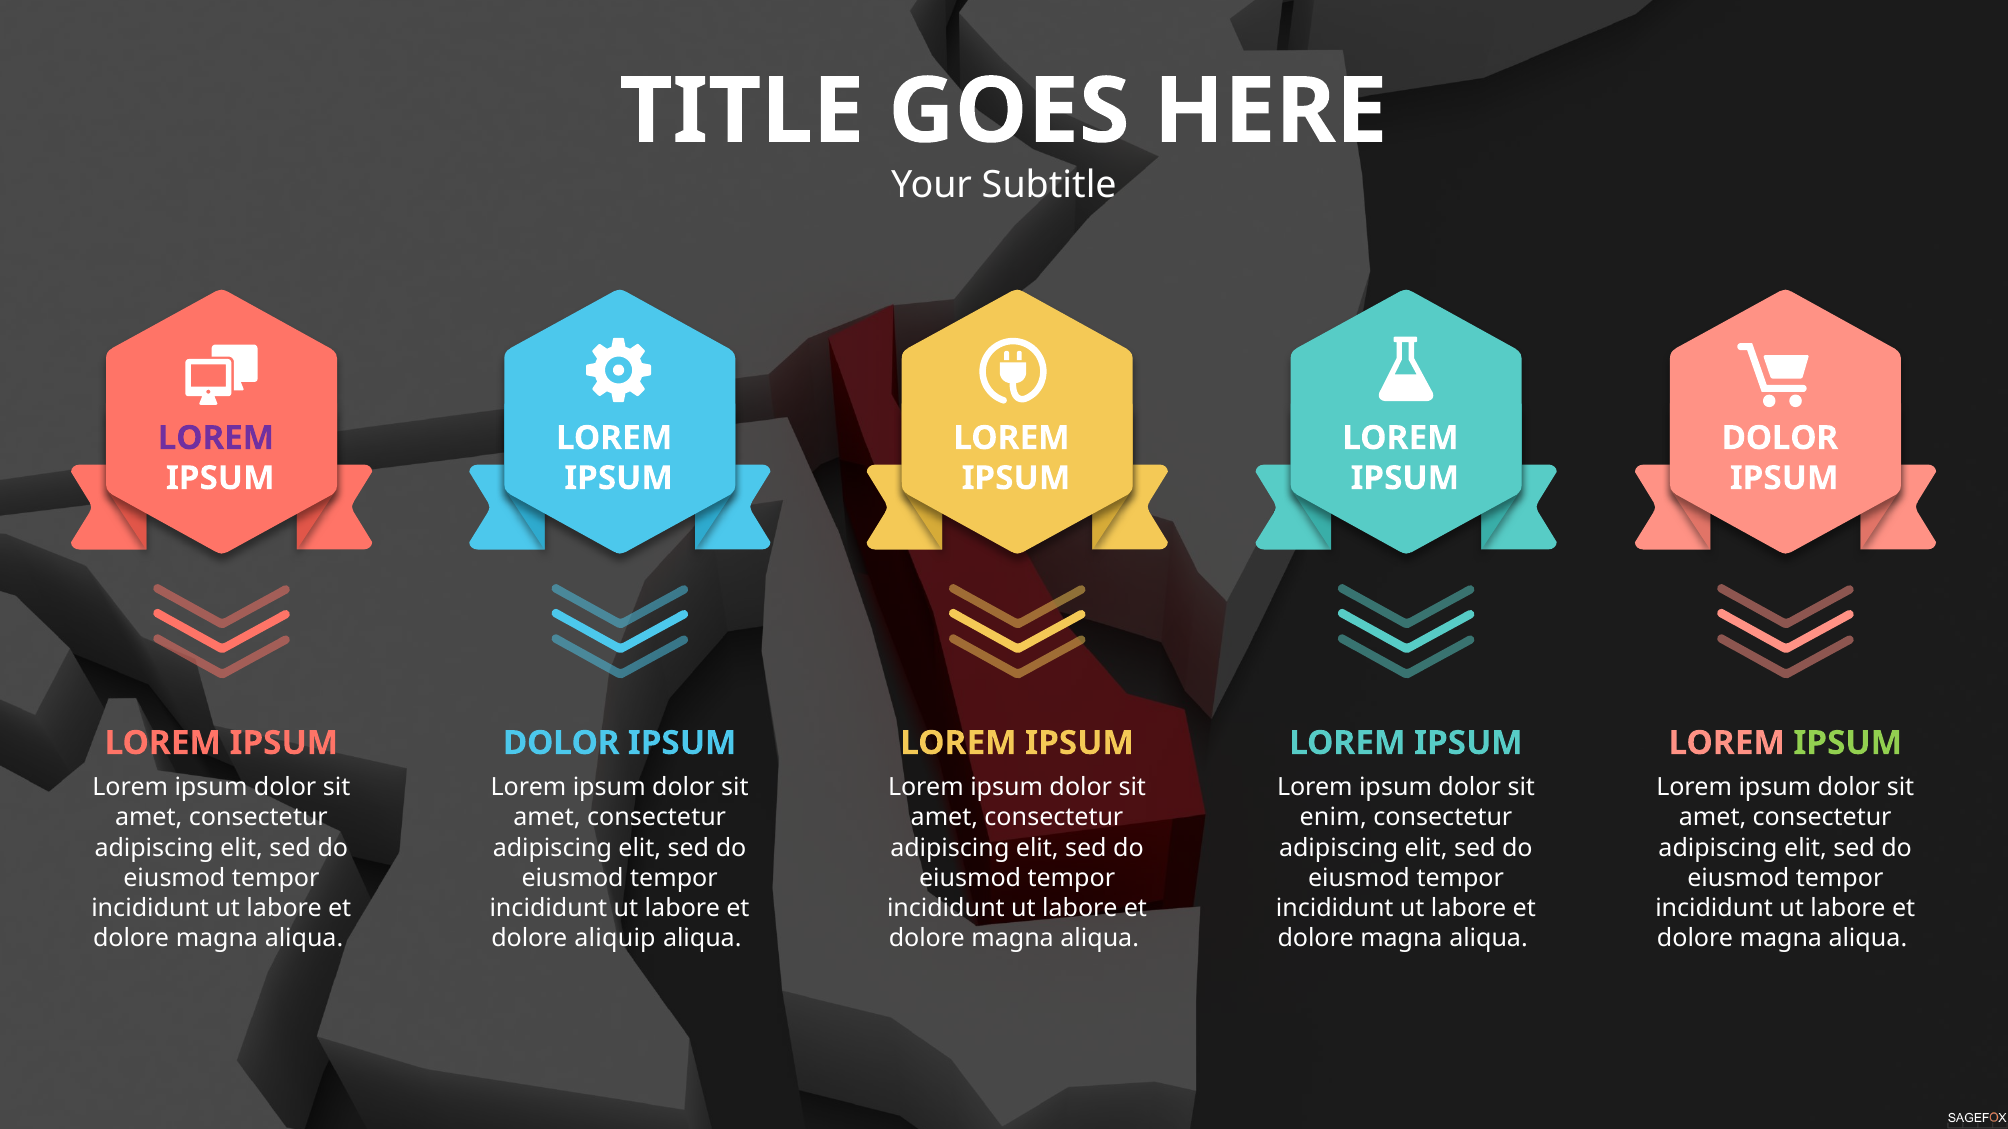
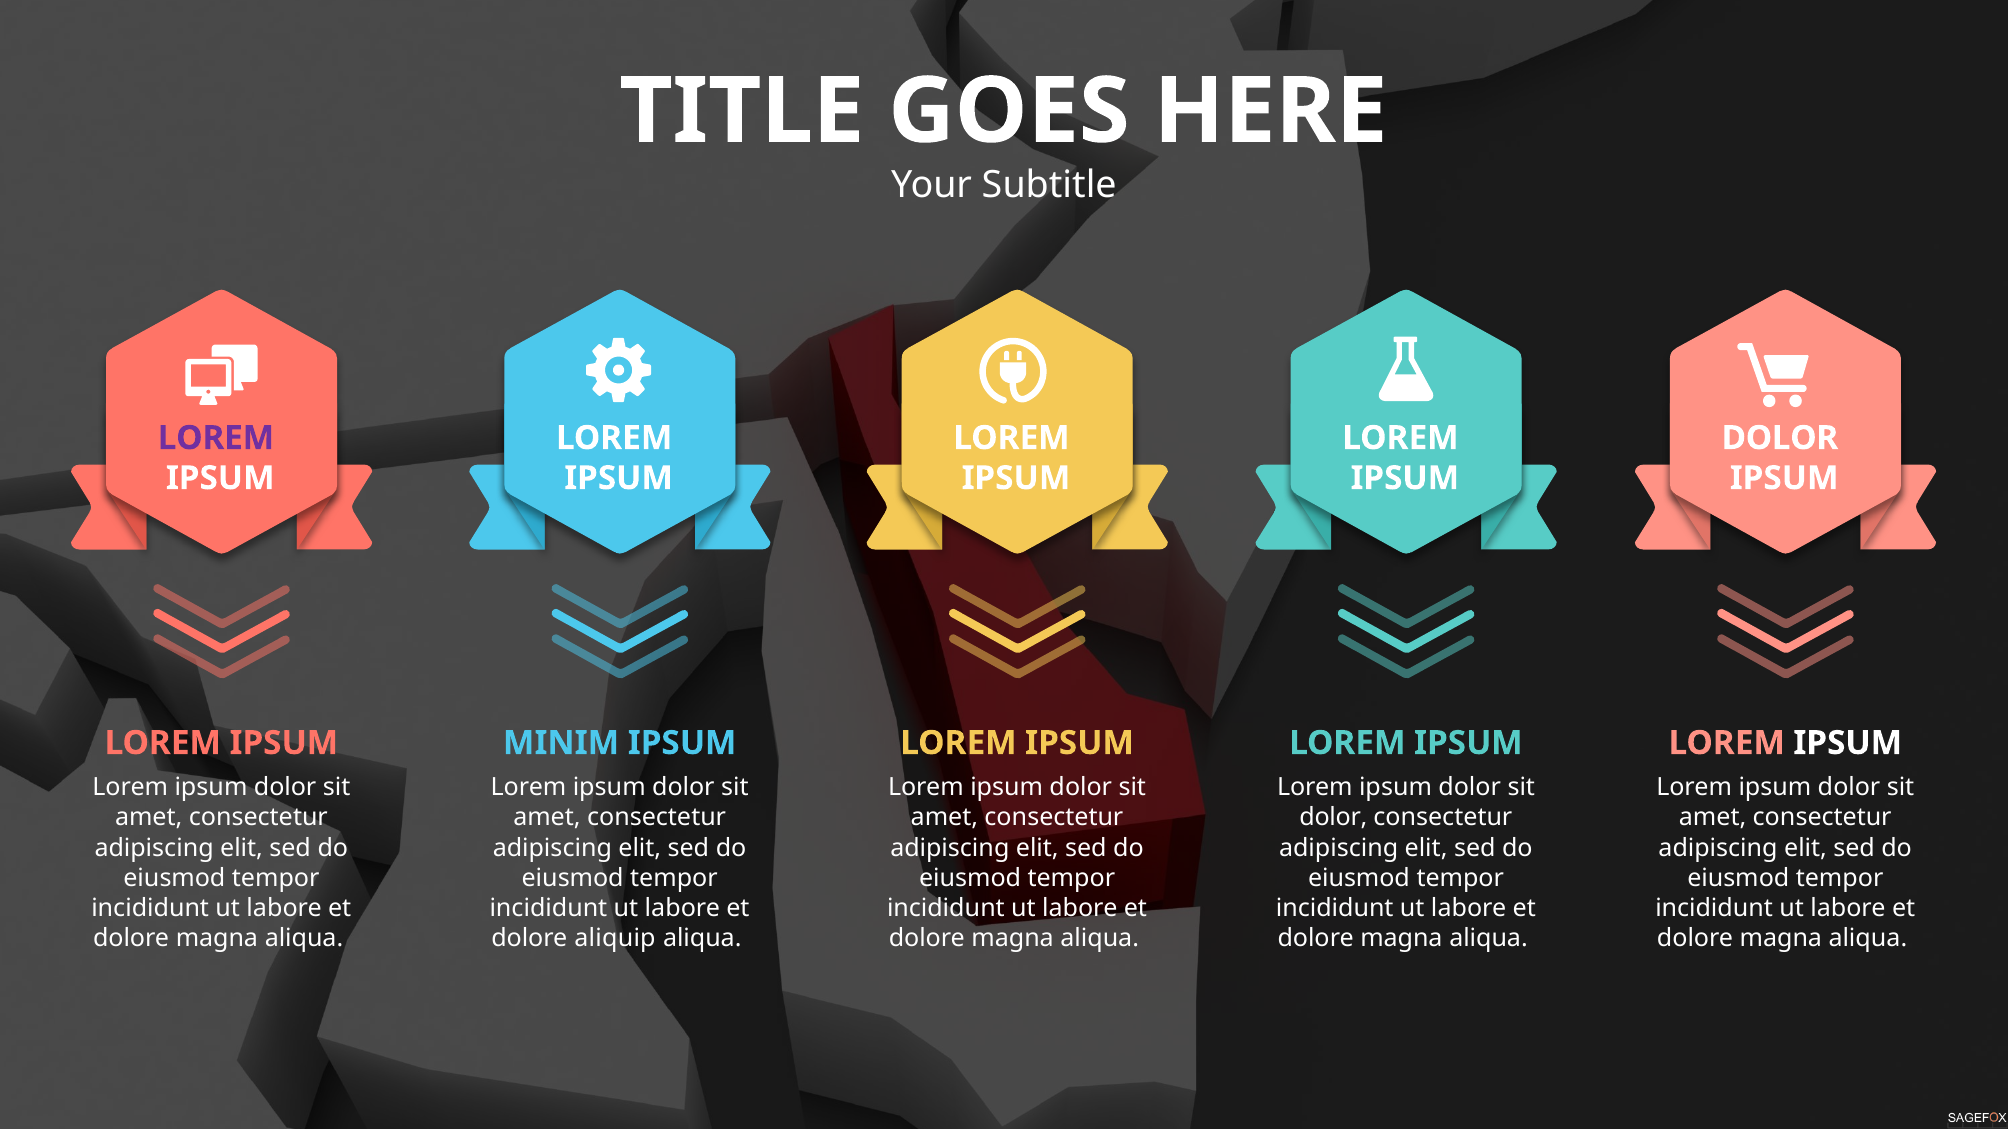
DOLOR at (561, 743): DOLOR -> MINIM
IPSUM at (1848, 743) colour: light green -> white
enim at (1333, 818): enim -> dolor
